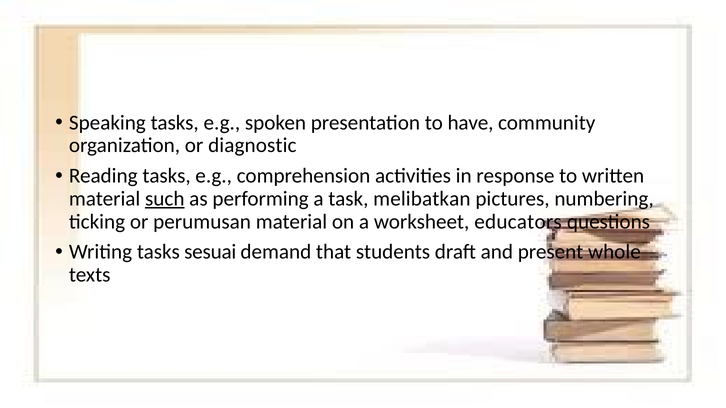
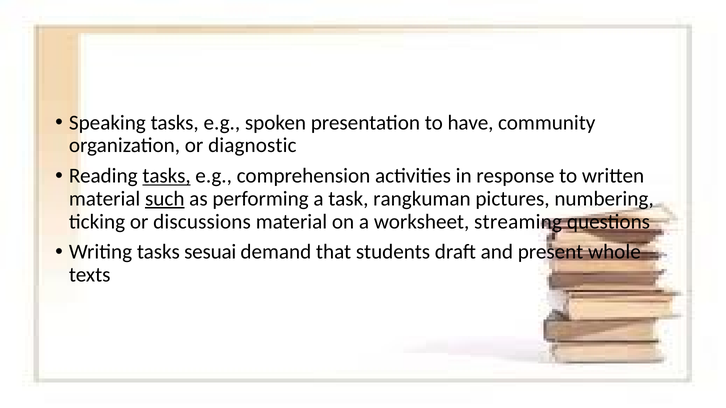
tasks at (167, 176) underline: none -> present
melibatkan: melibatkan -> rangkuman
perumusan: perumusan -> discussions
educators: educators -> streaming
